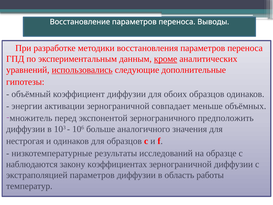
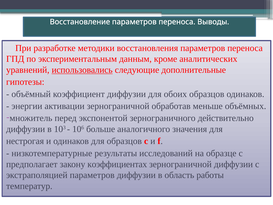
кроме underline: present -> none
совпадает: совпадает -> обработав
предположить: предположить -> действительно
наблюдаются: наблюдаются -> предполагает
